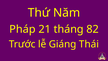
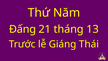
Pháp: Pháp -> Đấng
82: 82 -> 13
